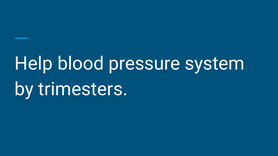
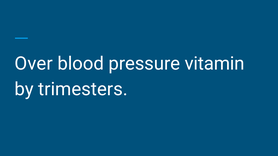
Help: Help -> Over
system: system -> vitamin
